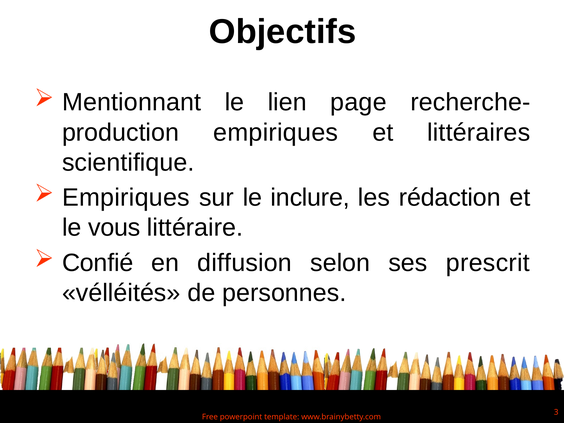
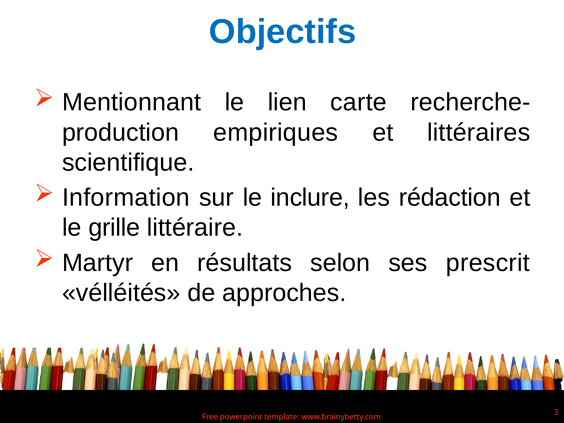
Objectifs colour: black -> blue
page: page -> carte
Empiriques at (126, 198): Empiriques -> Information
vous: vous -> grille
Confié: Confié -> Martyr
diffusion: diffusion -> résultats
personnes: personnes -> approches
